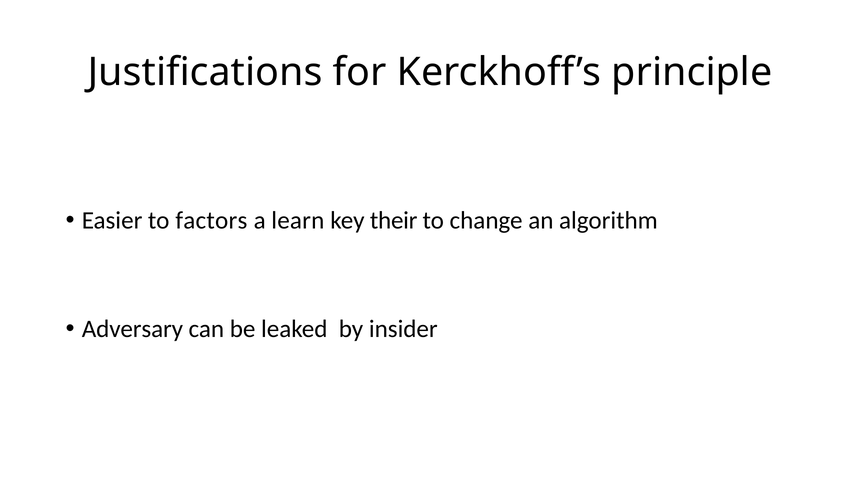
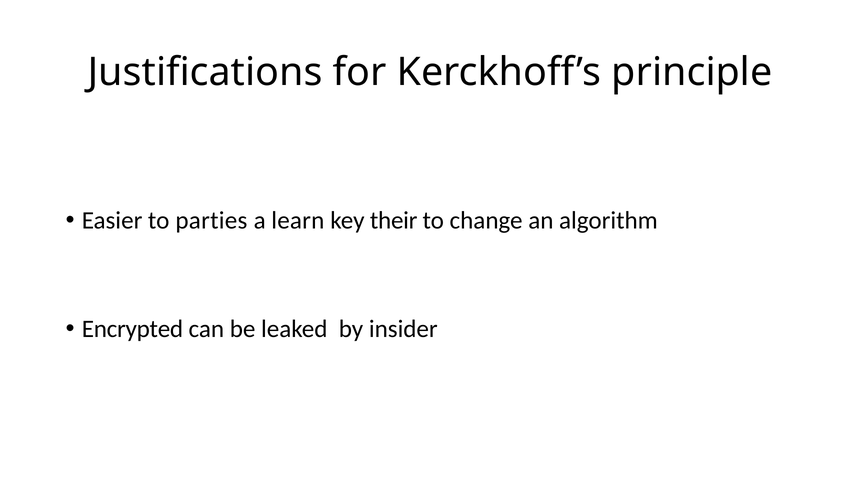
factors: factors -> parties
Adversary: Adversary -> Encrypted
